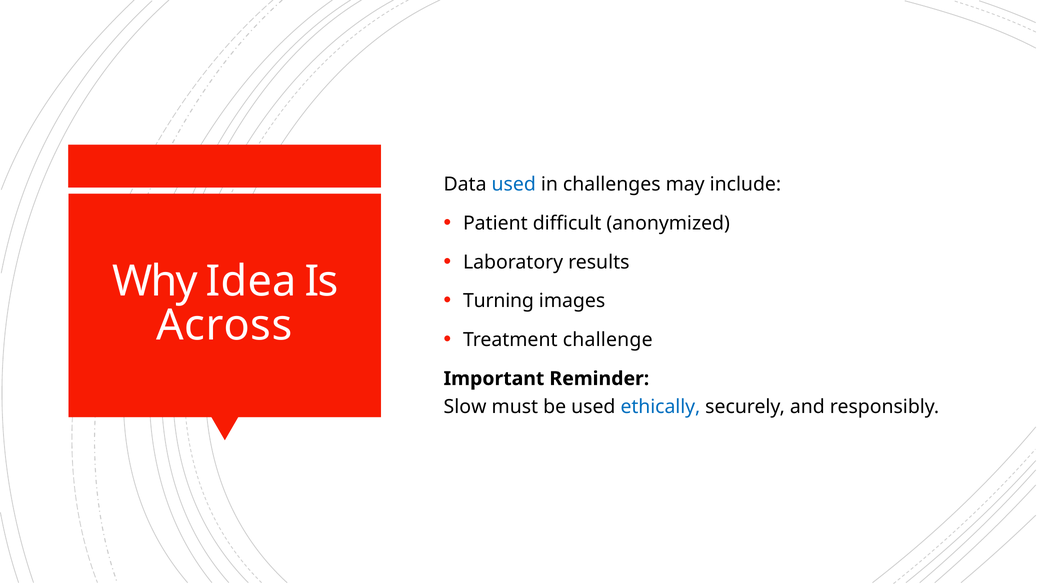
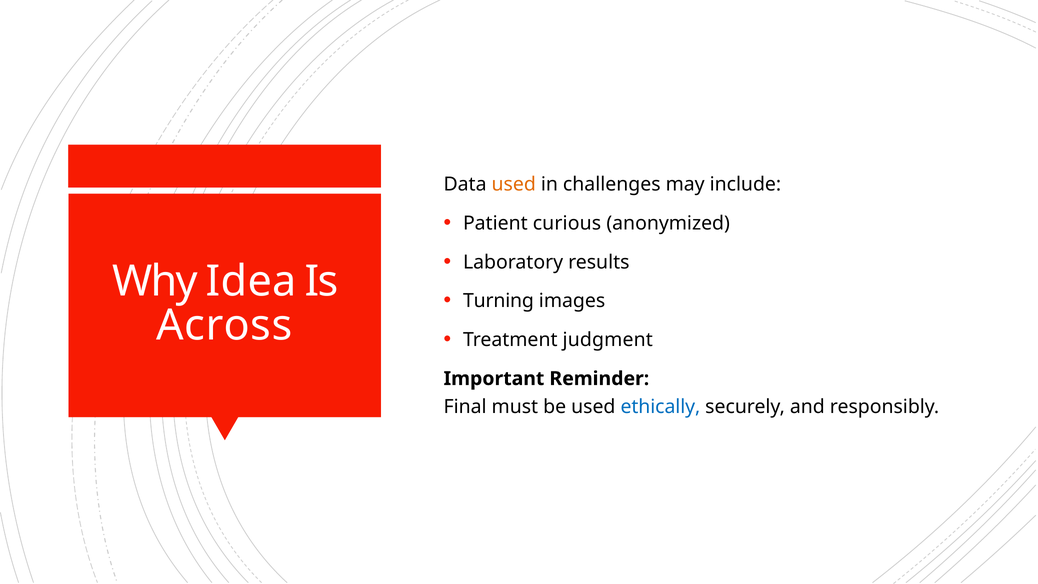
used at (514, 184) colour: blue -> orange
difficult: difficult -> curious
challenge: challenge -> judgment
Slow: Slow -> Final
